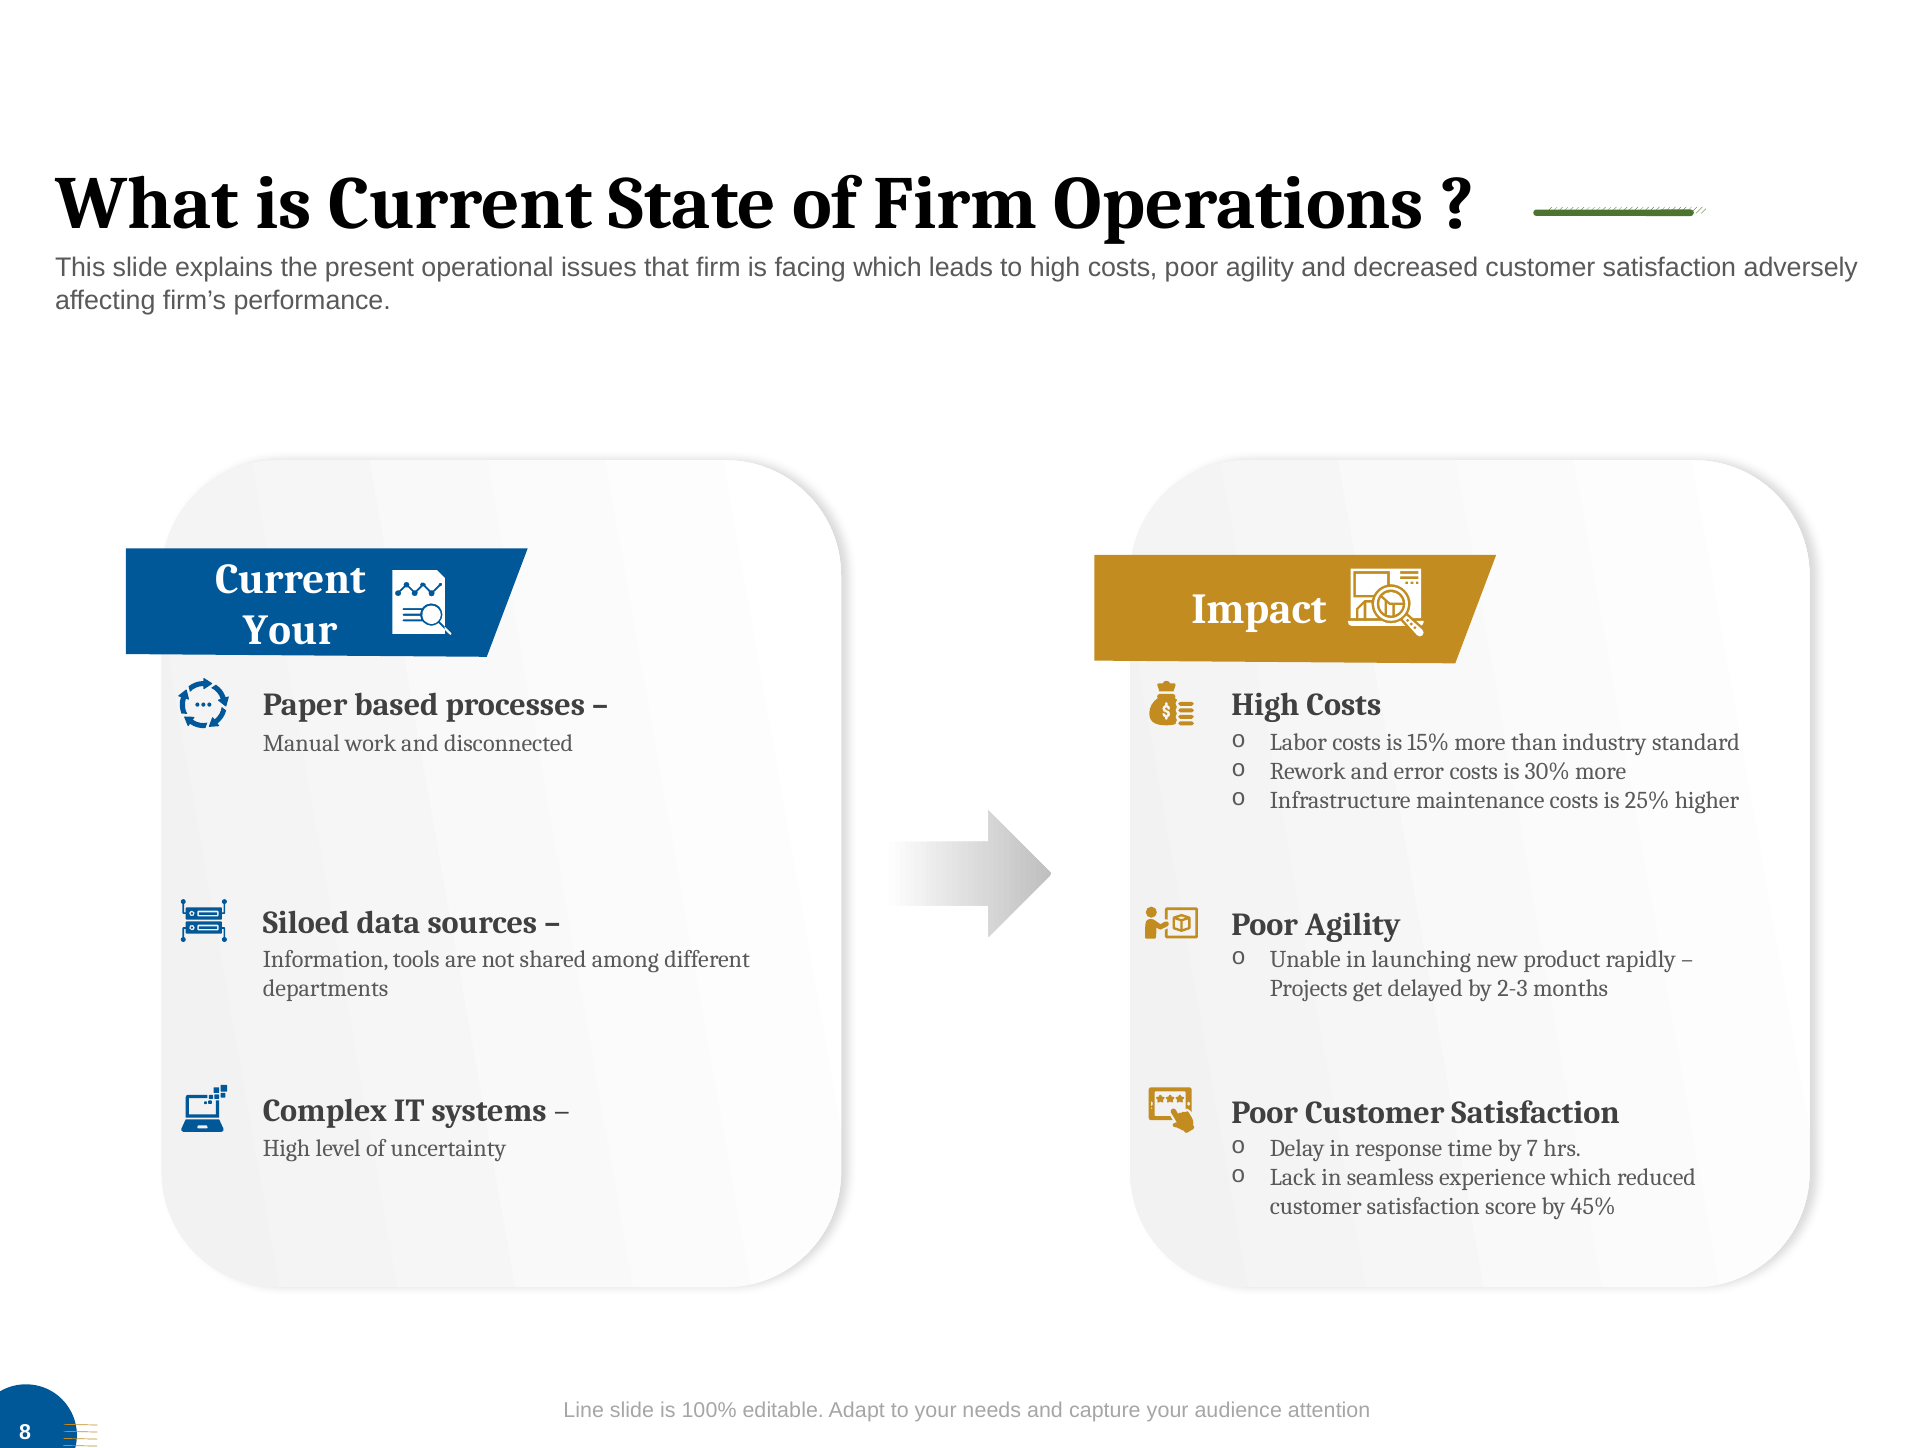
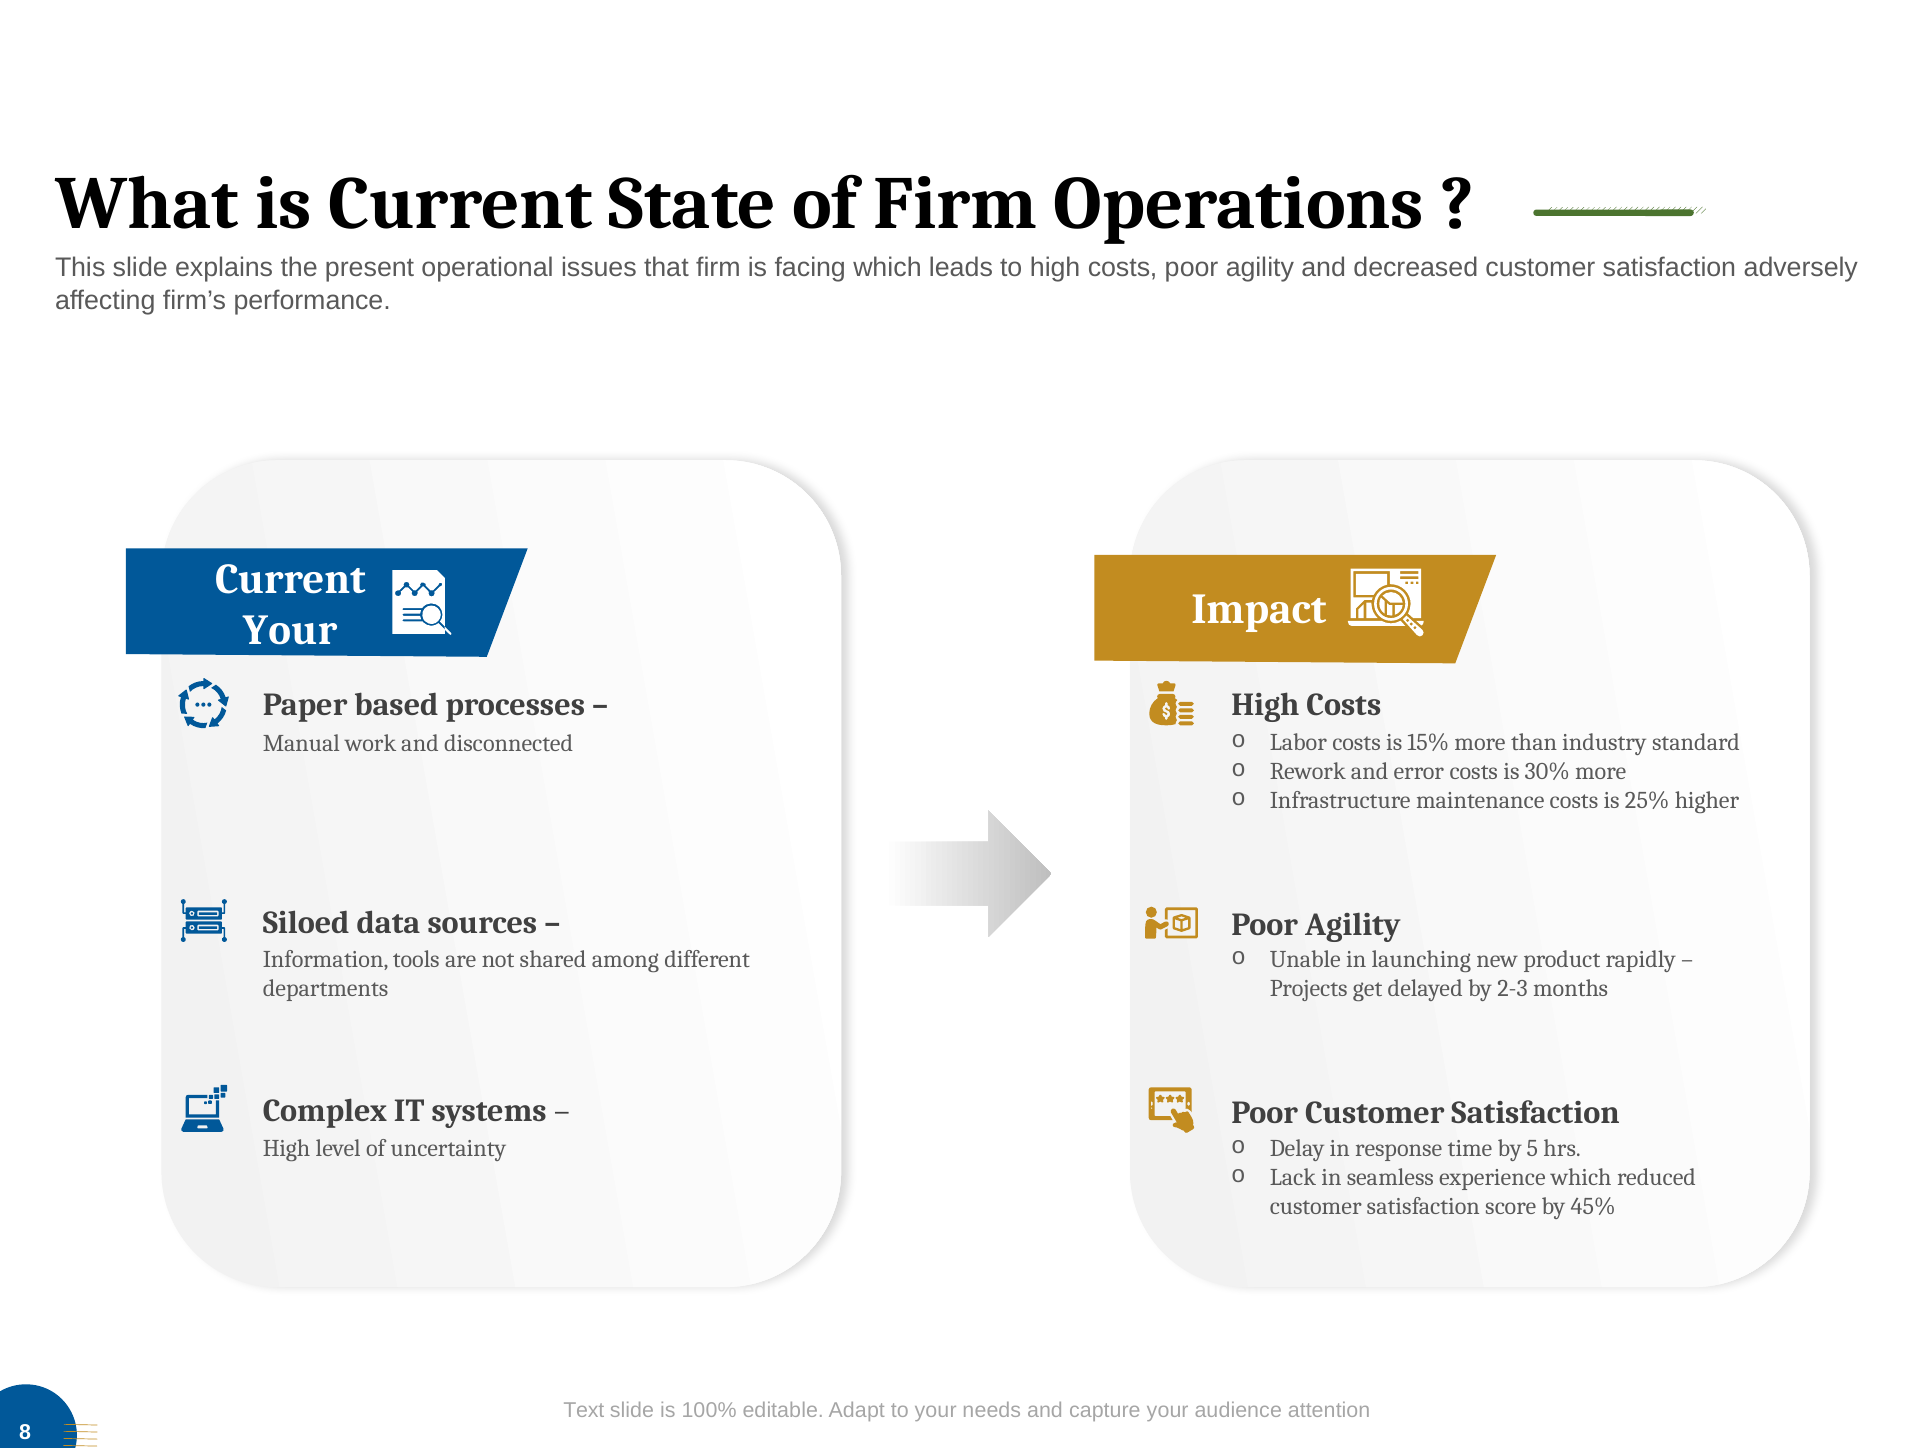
7: 7 -> 5
Line: Line -> Text
